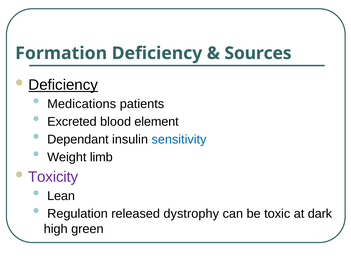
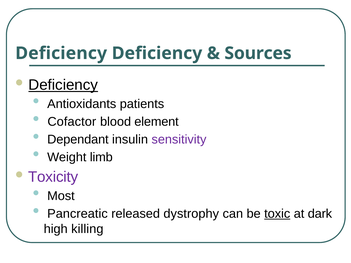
Formation at (61, 53): Formation -> Deficiency
Medications: Medications -> Antioxidants
Excreted: Excreted -> Cofactor
sensitivity colour: blue -> purple
Lean: Lean -> Most
Regulation: Regulation -> Pancreatic
toxic underline: none -> present
green: green -> killing
